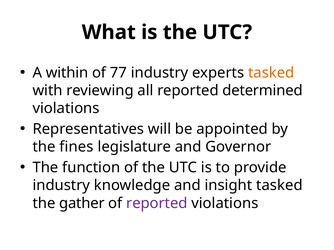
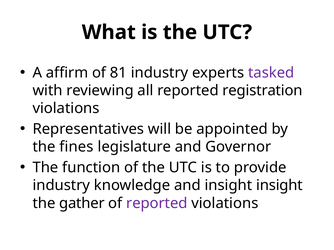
within: within -> affirm
77: 77 -> 81
tasked at (271, 73) colour: orange -> purple
determined: determined -> registration
insight tasked: tasked -> insight
